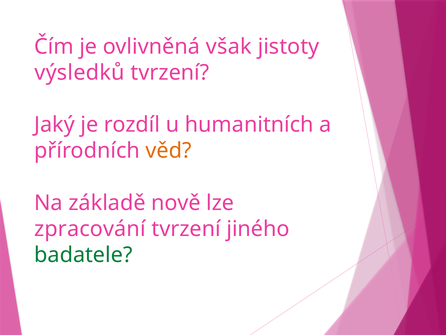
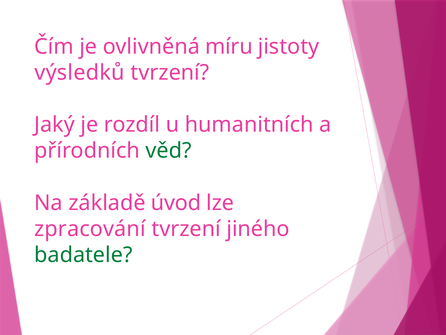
však: však -> míru
věd colour: orange -> green
nově: nově -> úvod
